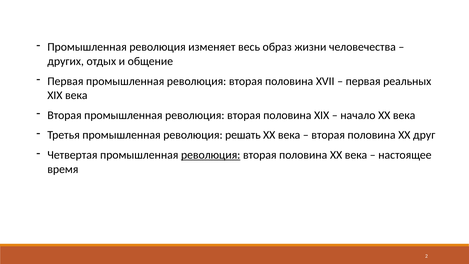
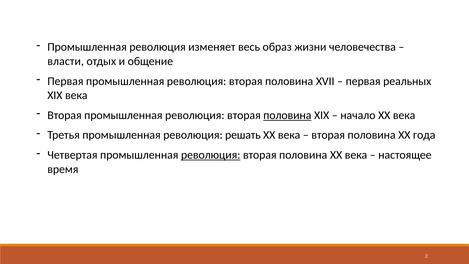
других: других -> власти
половина at (287, 115) underline: none -> present
друг: друг -> года
